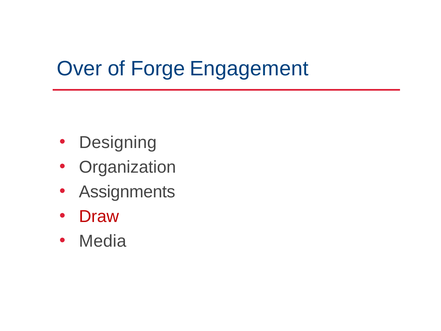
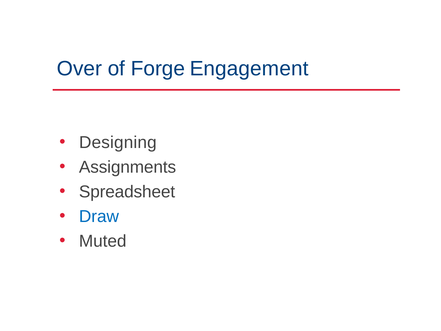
Organization: Organization -> Assignments
Assignments: Assignments -> Spreadsheet
Draw colour: red -> blue
Media: Media -> Muted
